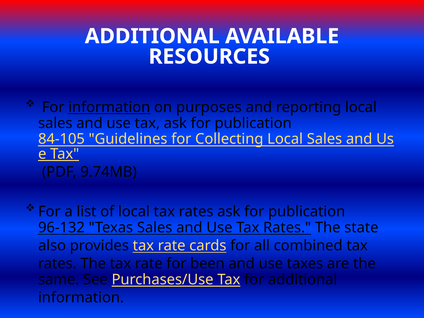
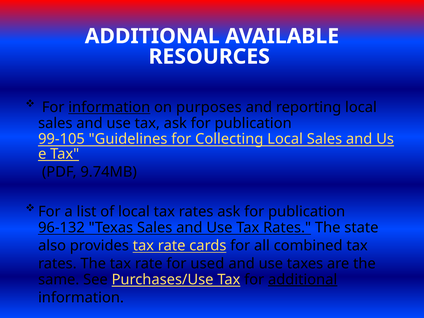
84-105: 84-105 -> 99-105
been: been -> used
additional at (303, 280) underline: none -> present
